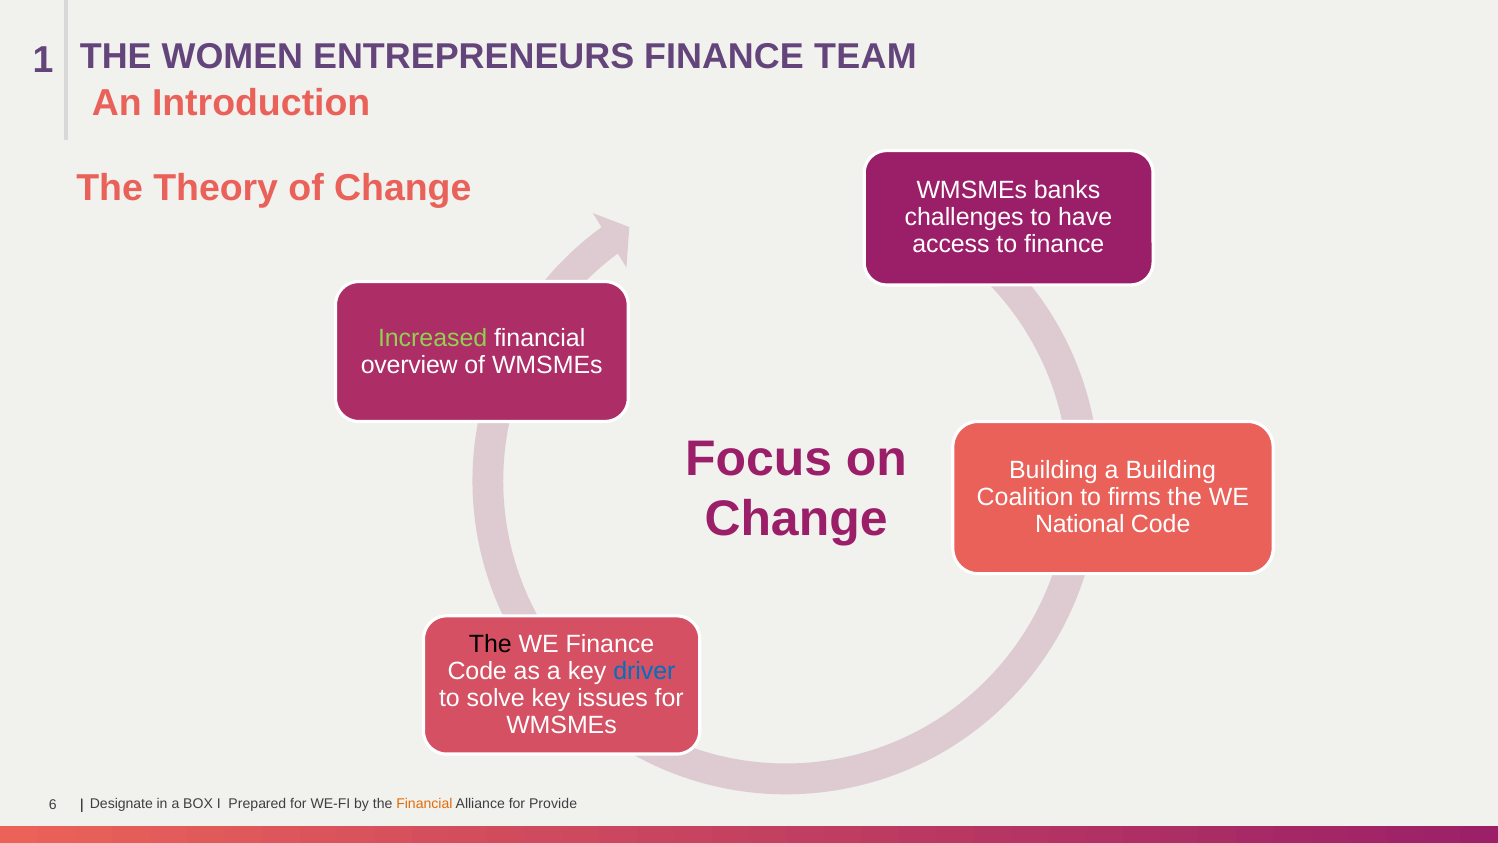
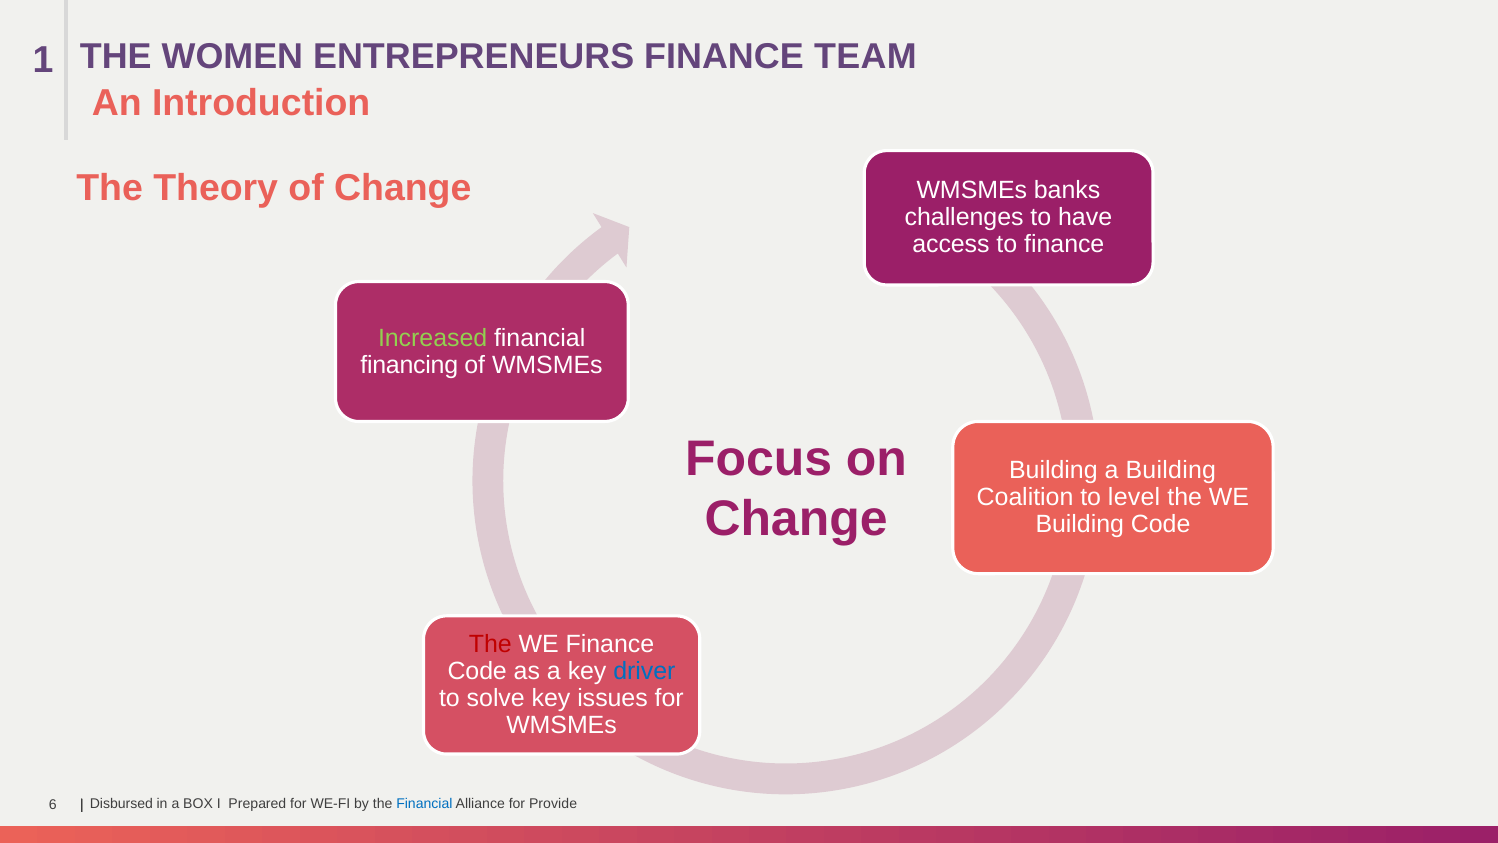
overview: overview -> financing
firms: firms -> level
National at (1080, 524): National -> Building
The at (490, 644) colour: black -> red
Designate: Designate -> Disbursed
Financial at (424, 803) colour: orange -> blue
